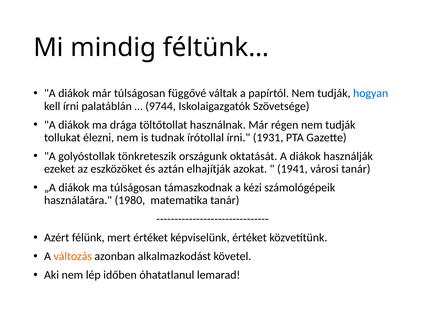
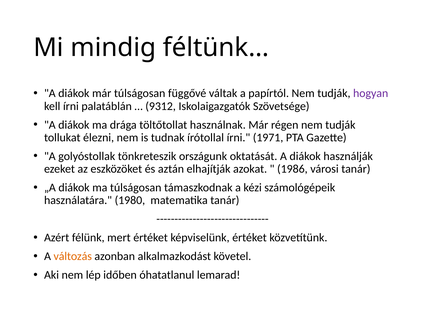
hogyan colour: blue -> purple
9744: 9744 -> 9312
1931: 1931 -> 1971
1941: 1941 -> 1986
